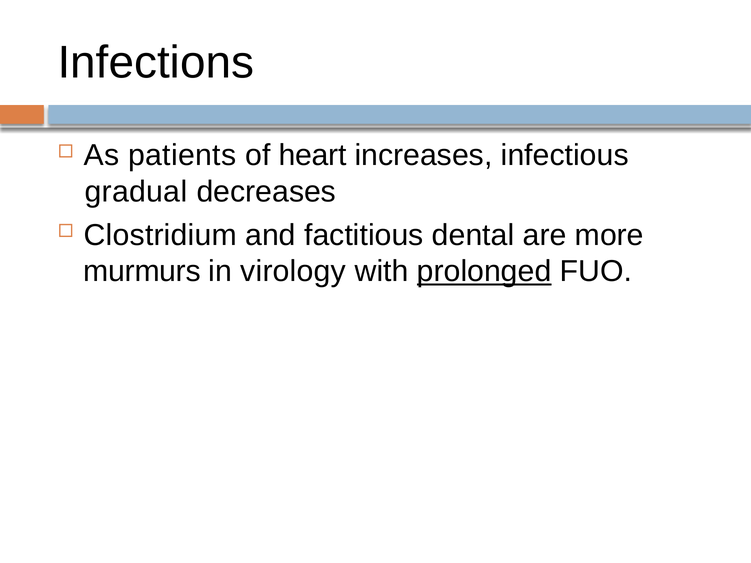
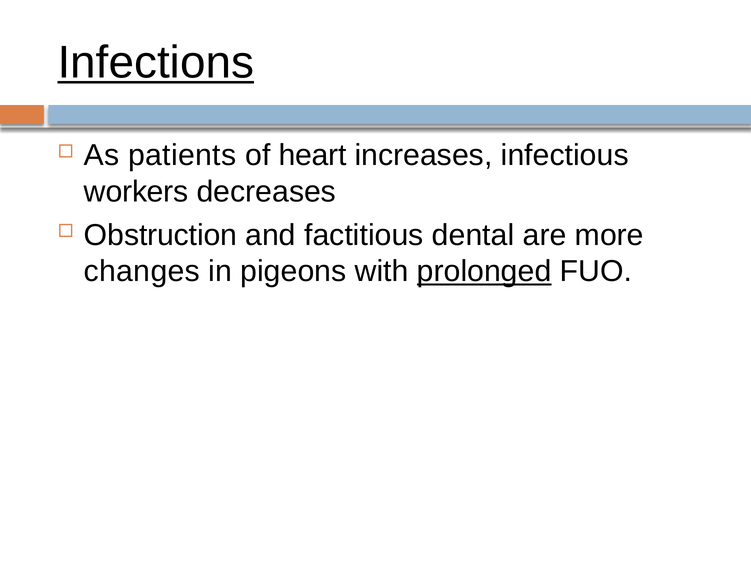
Infections underline: none -> present
gradual: gradual -> workers
Clostridium: Clostridium -> Obstruction
murmurs: murmurs -> changes
virology: virology -> pigeons
